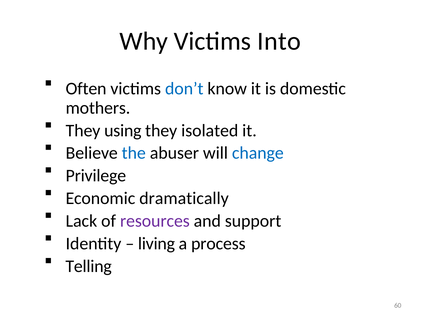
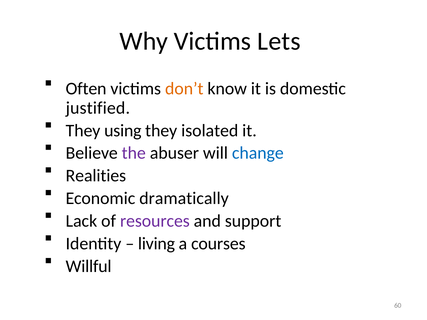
Into: Into -> Lets
don’t colour: blue -> orange
mothers: mothers -> justified
the colour: blue -> purple
Privilege: Privilege -> Realities
process: process -> courses
Telling: Telling -> Willful
